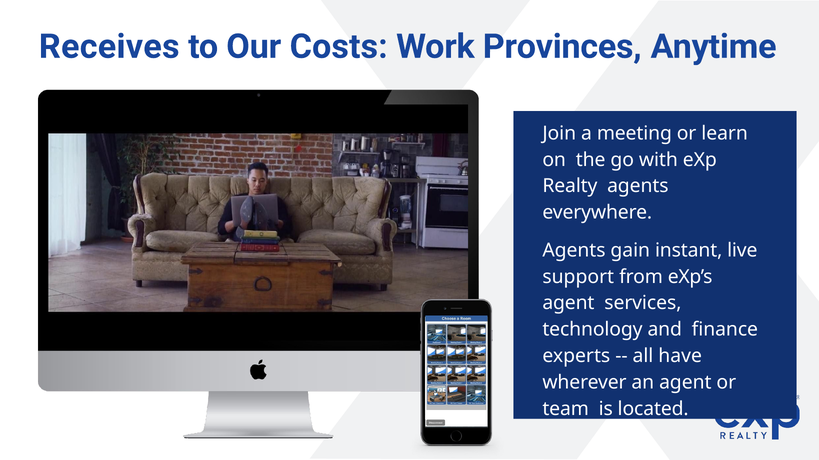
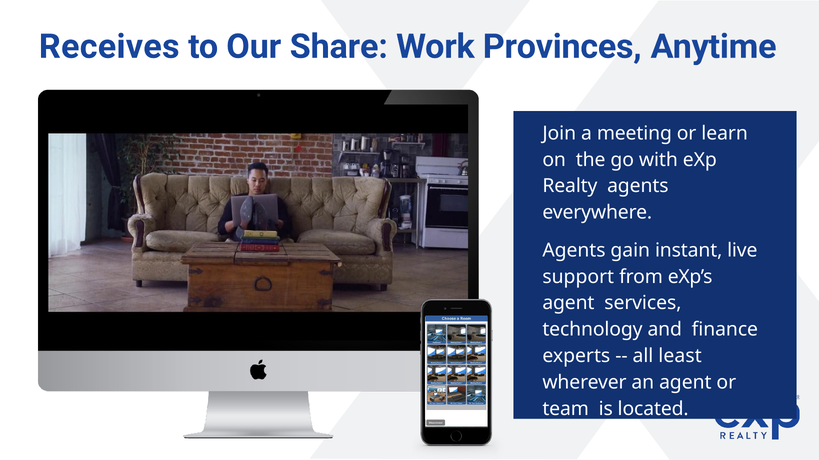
Costs: Costs -> Share
have: have -> least
